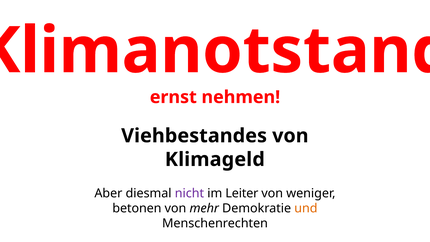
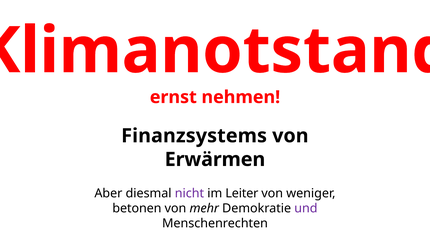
Viehbestandes: Viehbestandes -> Finanzsystems
Klimageld: Klimageld -> Erwärmen
und colour: orange -> purple
